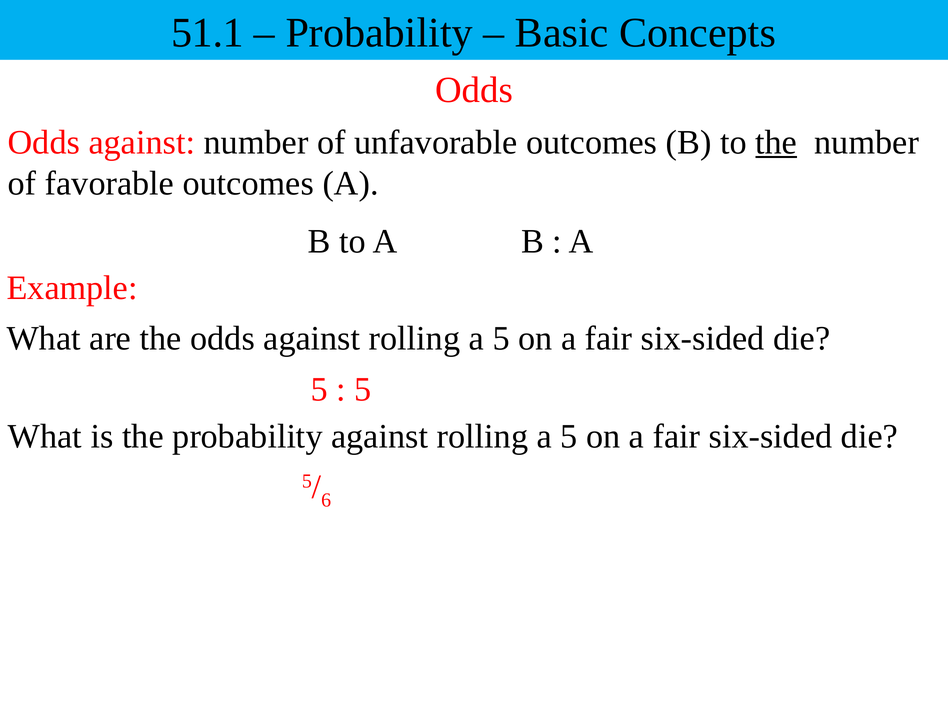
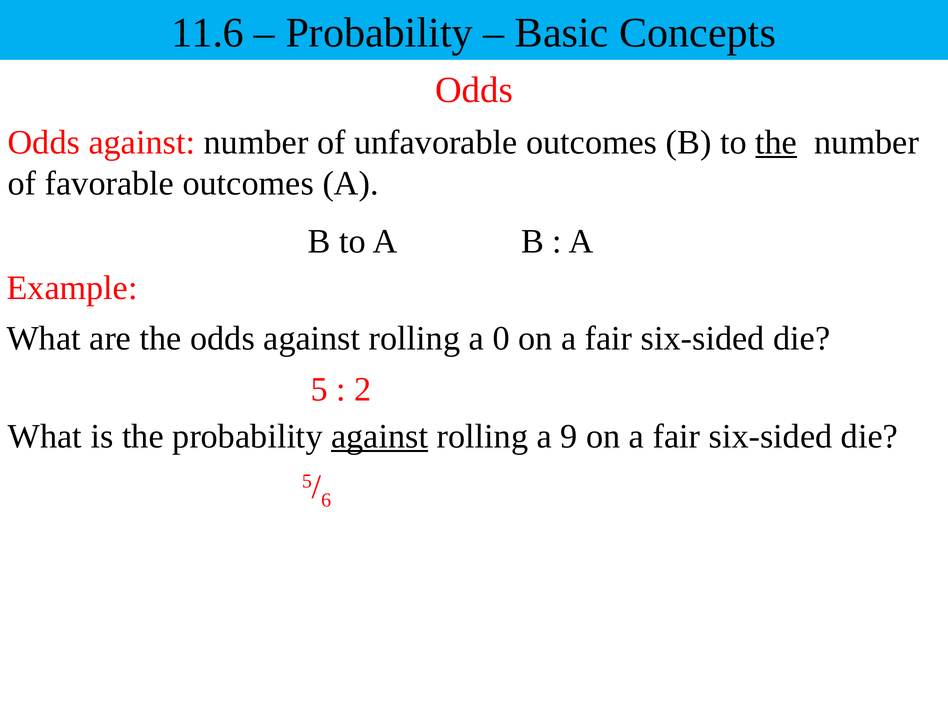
51.1: 51.1 -> 11.6
5 at (501, 339): 5 -> 0
5 at (363, 390): 5 -> 2
against at (380, 436) underline: none -> present
5 at (569, 436): 5 -> 9
